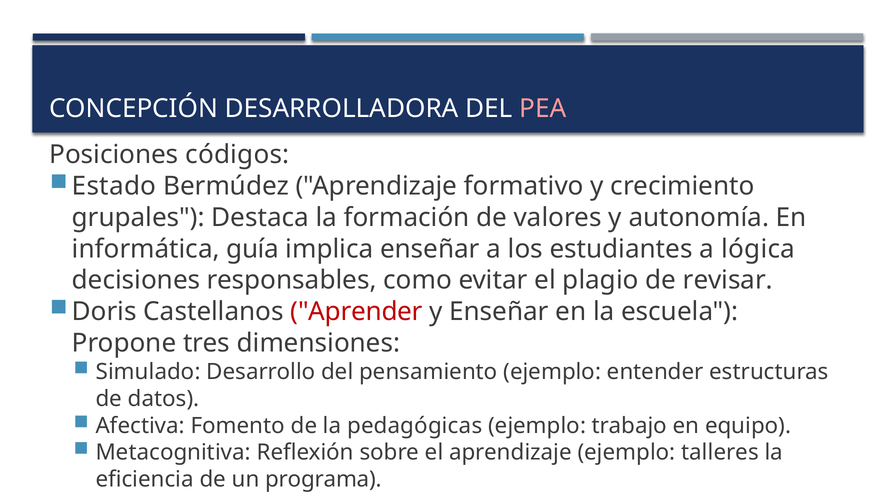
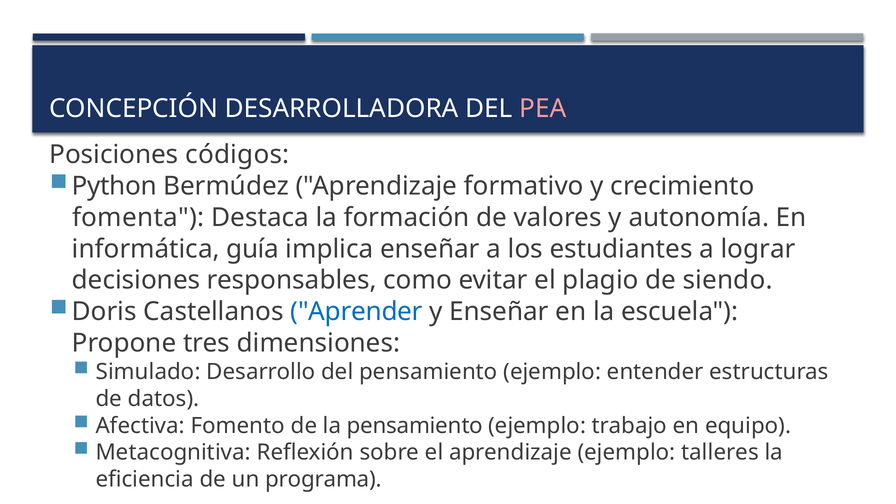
Estado: Estado -> Python
grupales: grupales -> fomenta
lógica: lógica -> lograr
revisar: revisar -> siendo
Aprender colour: red -> blue
la pedagógicas: pedagógicas -> pensamiento
